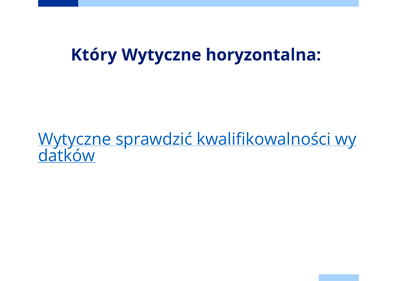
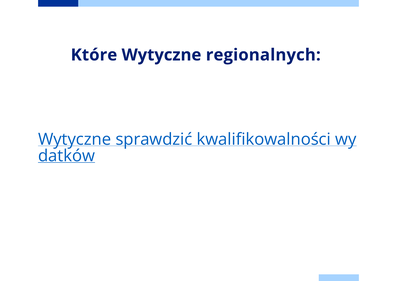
Który: Który -> Które
horyzontalna: horyzontalna -> regionalnych
